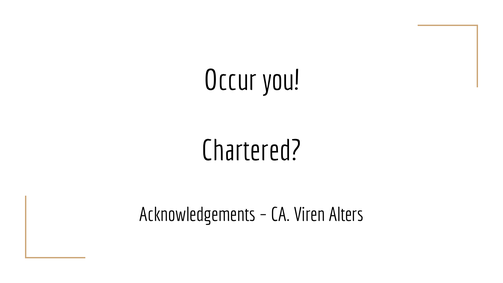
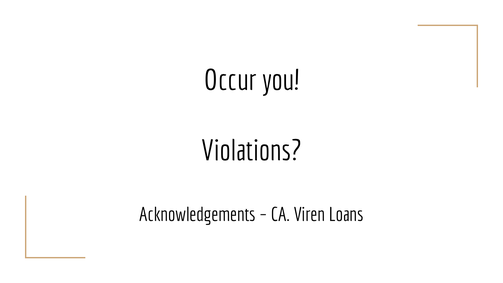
Chartered: Chartered -> Violations
Alters: Alters -> Loans
